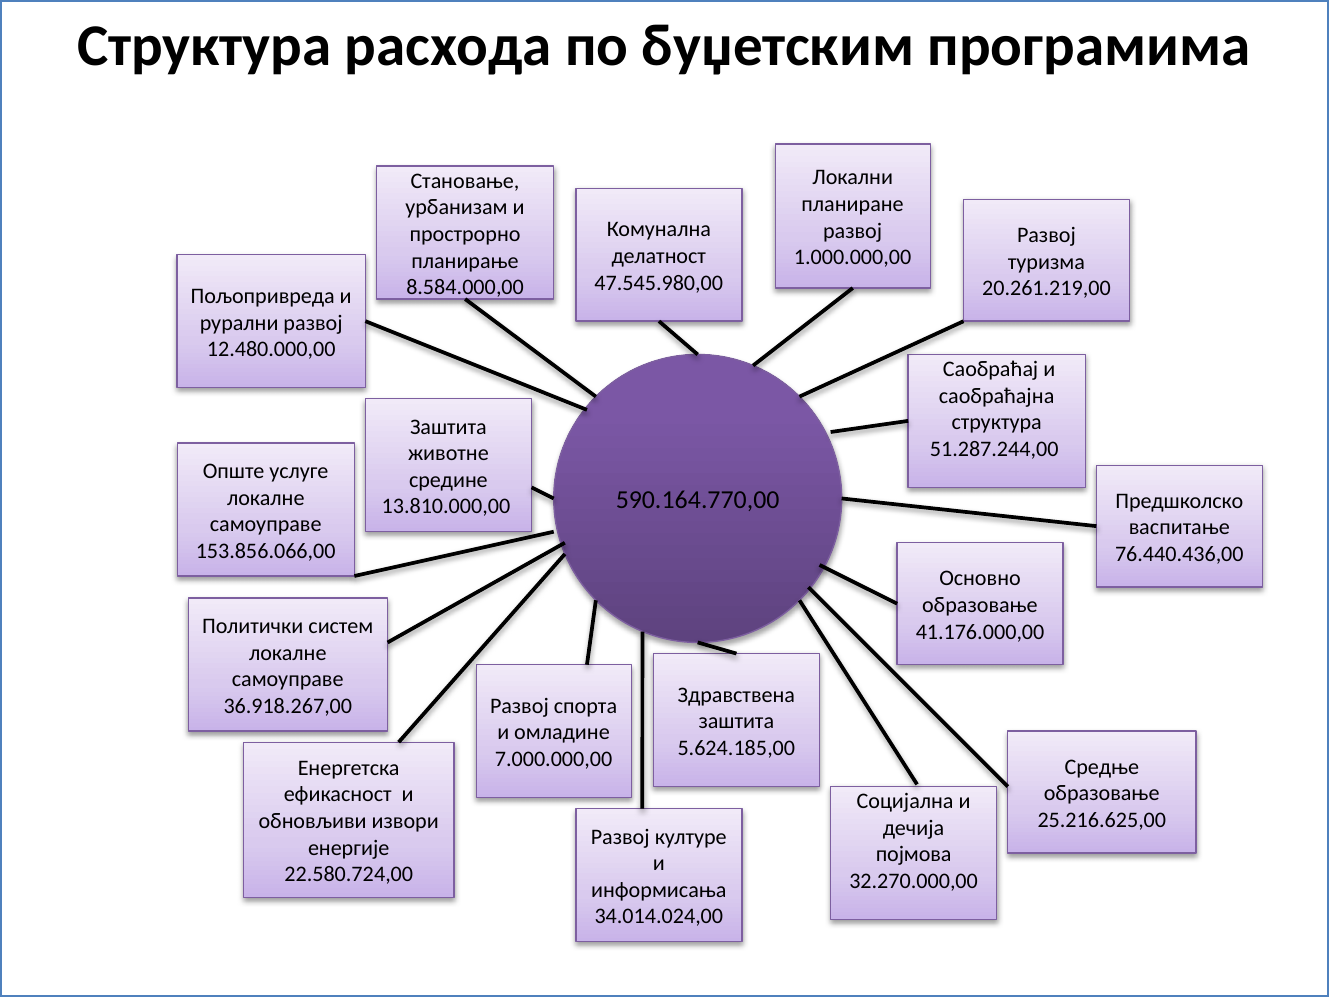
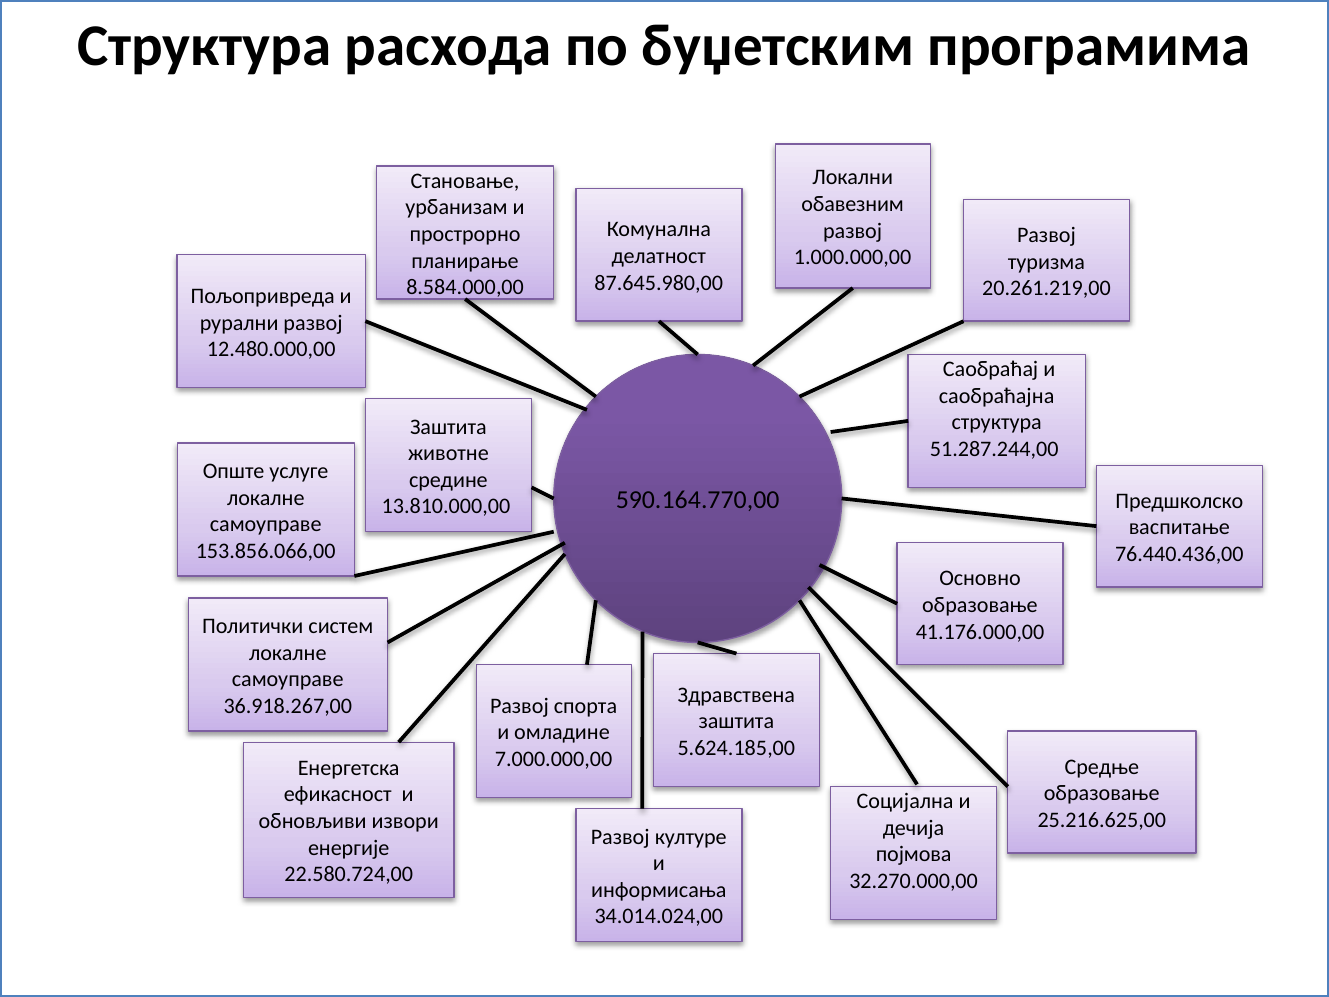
планиране: планиране -> обавезним
47.545.980,00: 47.545.980,00 -> 87.645.980,00
